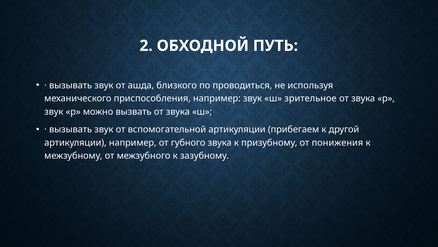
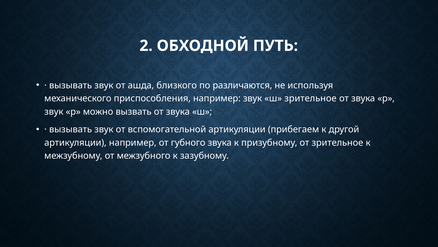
проводиться: проводиться -> различаются
от понижения: понижения -> зрительное
